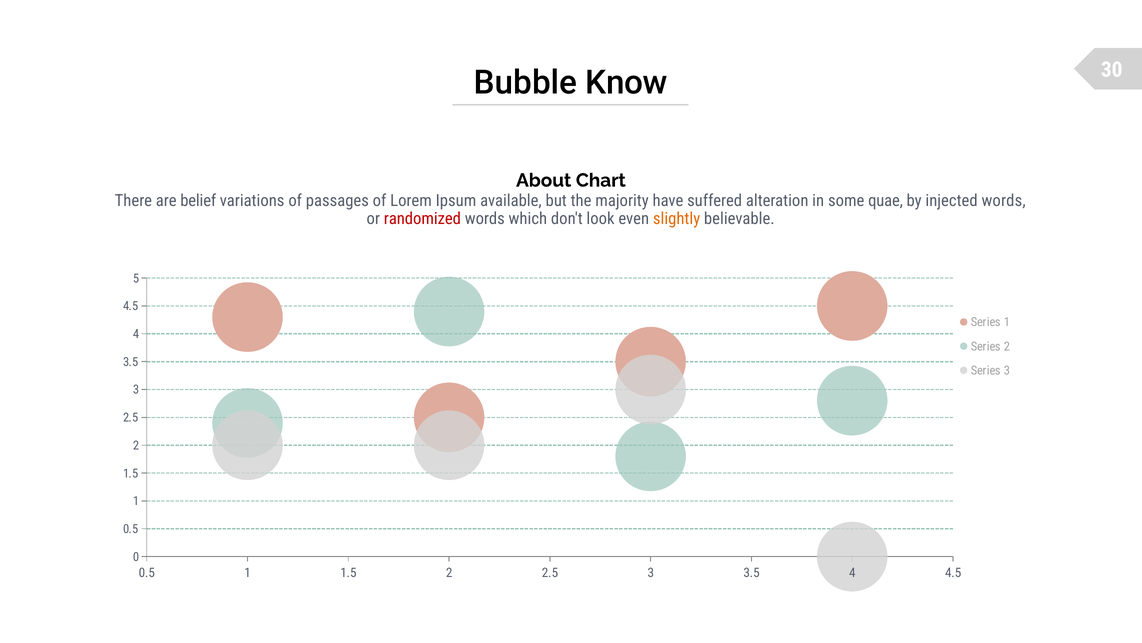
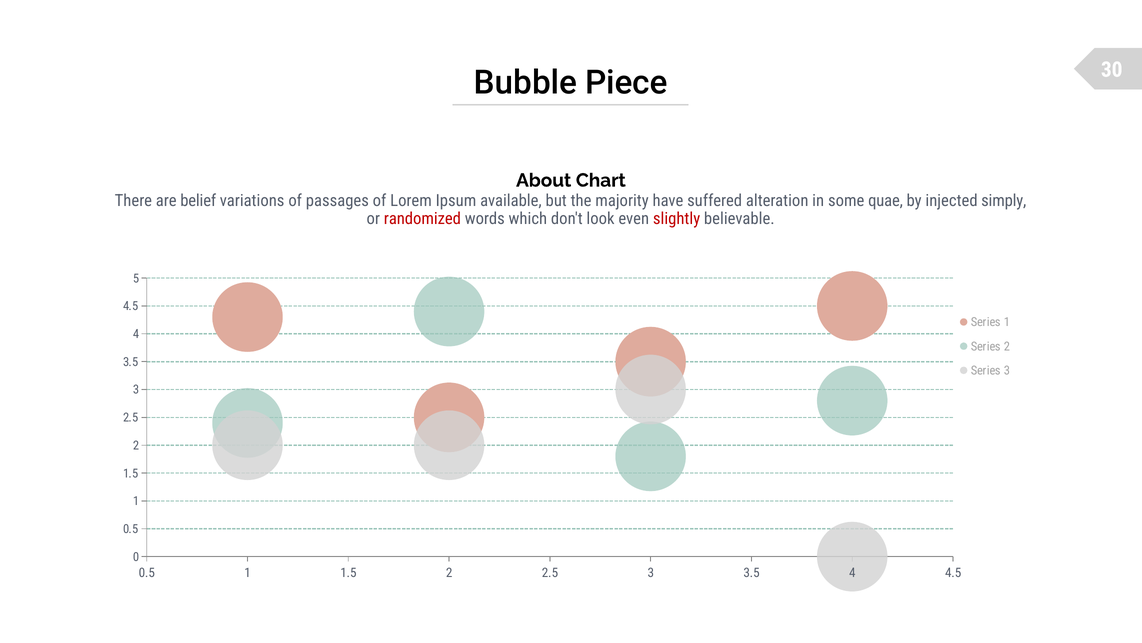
Know: Know -> Piece
injected words: words -> simply
slightly colour: orange -> red
